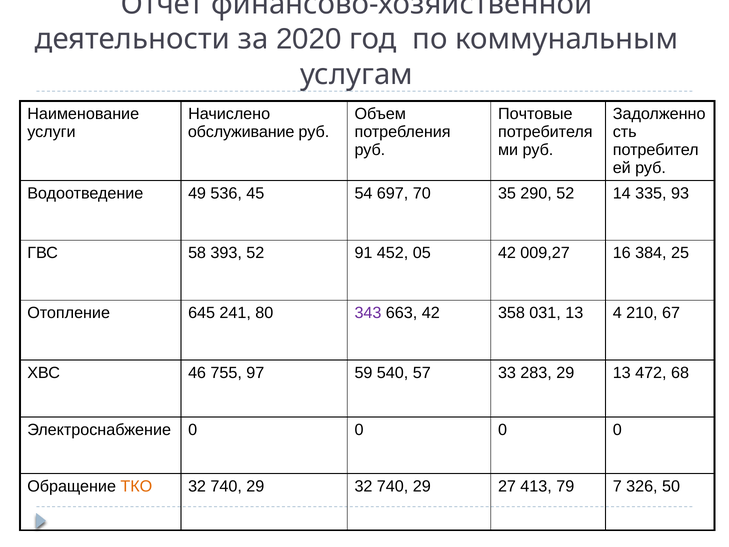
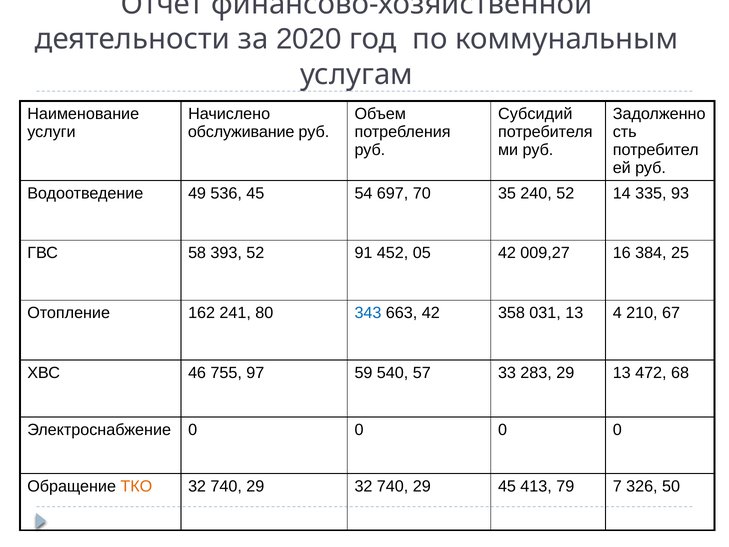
Почтовые: Почтовые -> Субсидий
290: 290 -> 240
645: 645 -> 162
343 colour: purple -> blue
29 27: 27 -> 45
